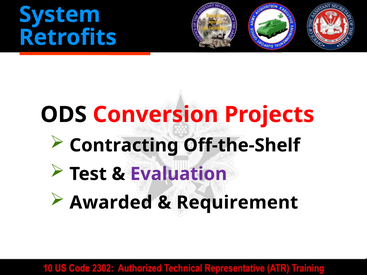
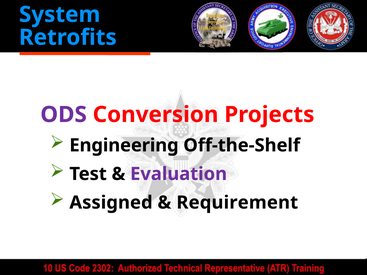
ODS colour: black -> purple
Contracting: Contracting -> Engineering
Awarded: Awarded -> Assigned
